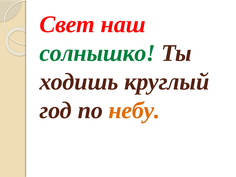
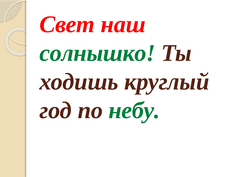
небу colour: orange -> green
